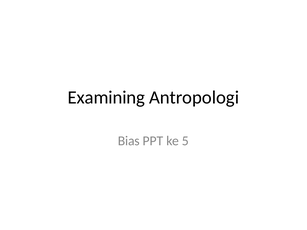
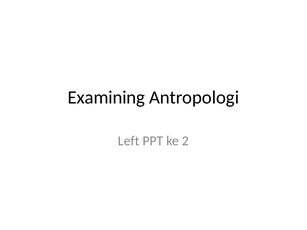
Bias: Bias -> Left
5: 5 -> 2
